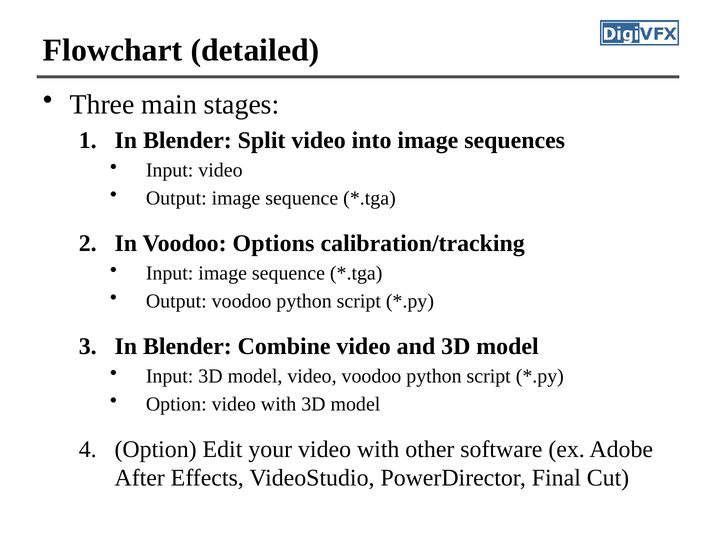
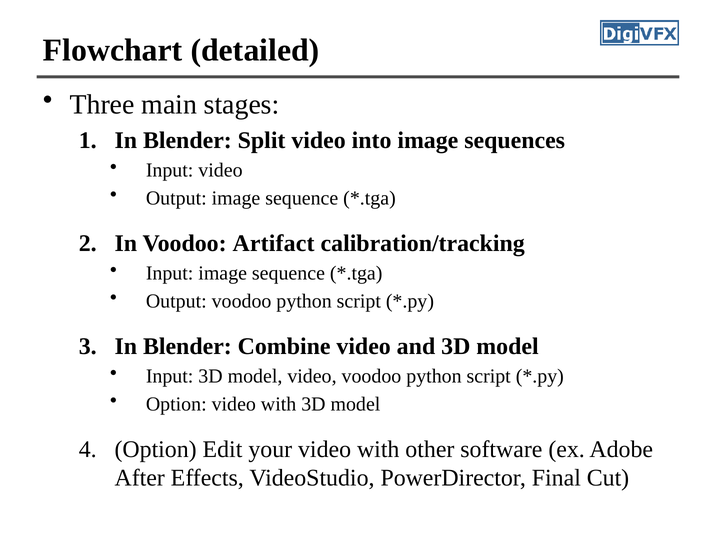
Options: Options -> Artifact
